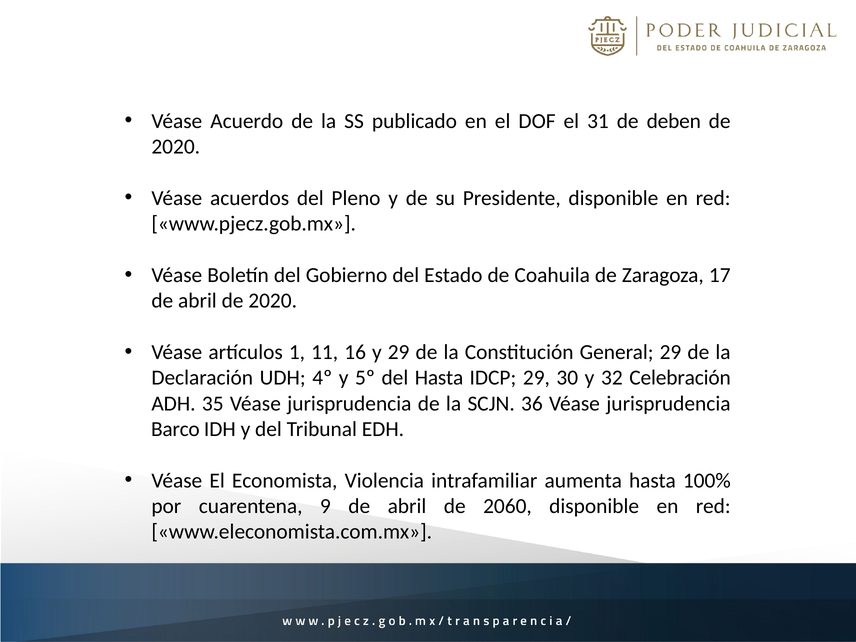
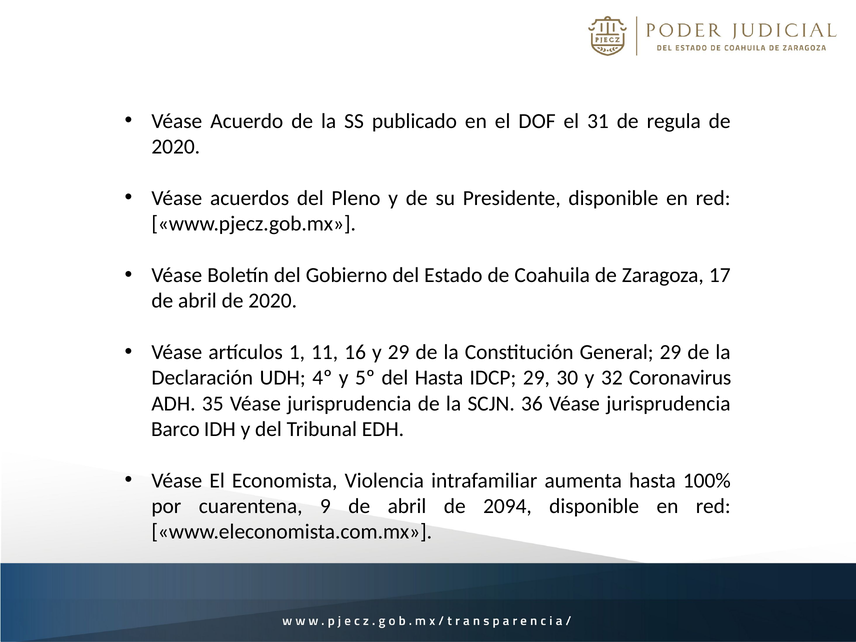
deben: deben -> regula
Celebración: Celebración -> Coronavirus
2060: 2060 -> 2094
